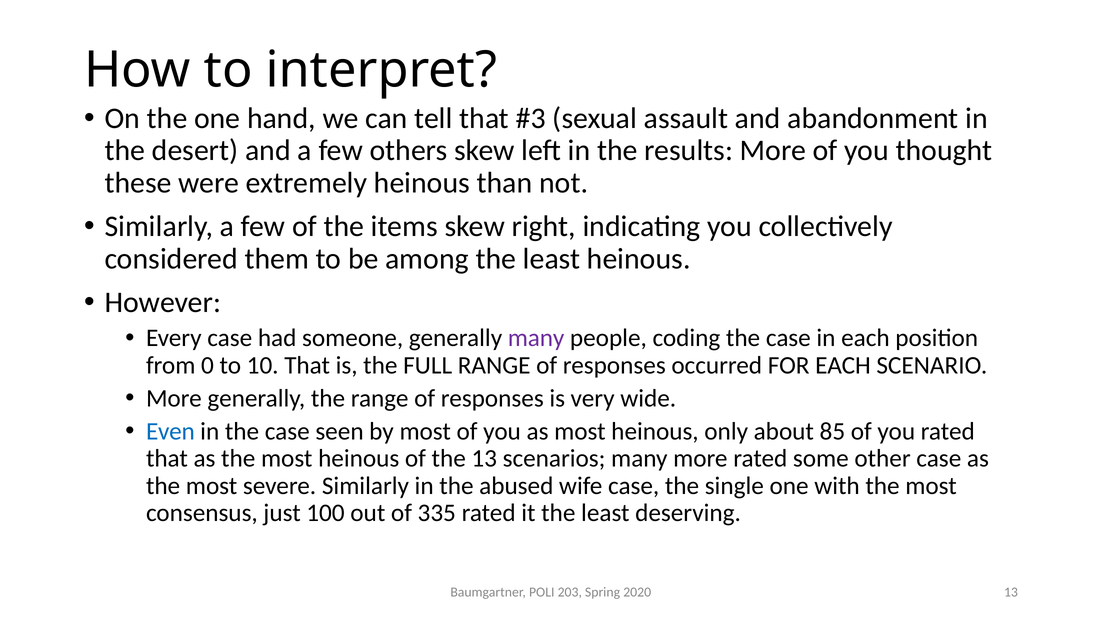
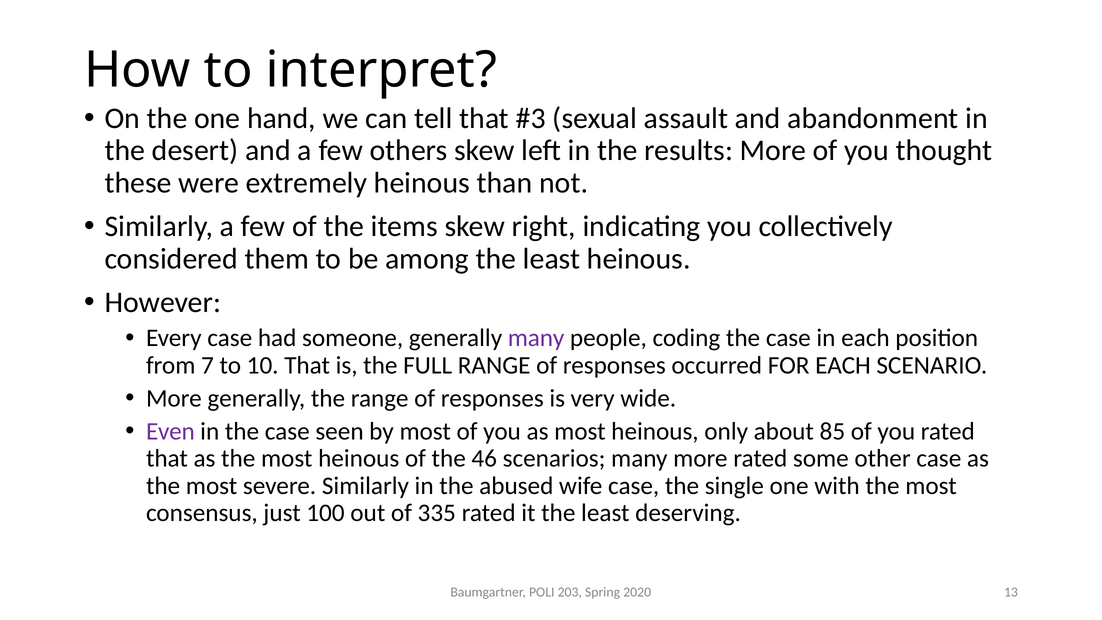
0: 0 -> 7
Even colour: blue -> purple
the 13: 13 -> 46
